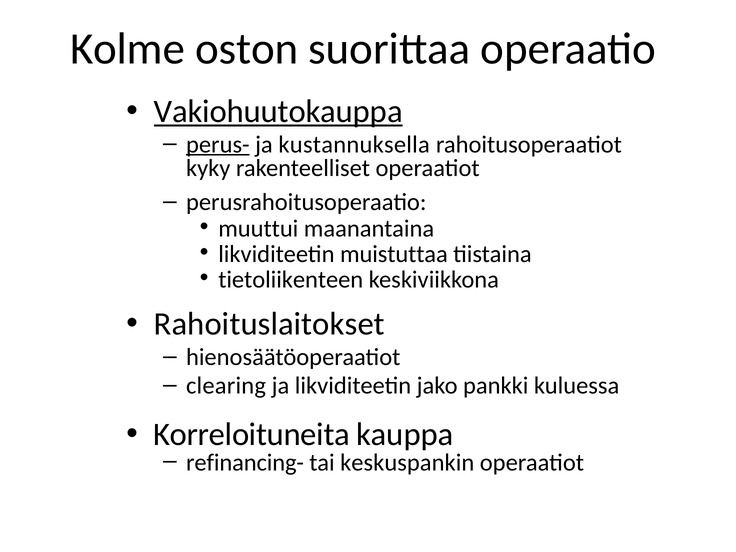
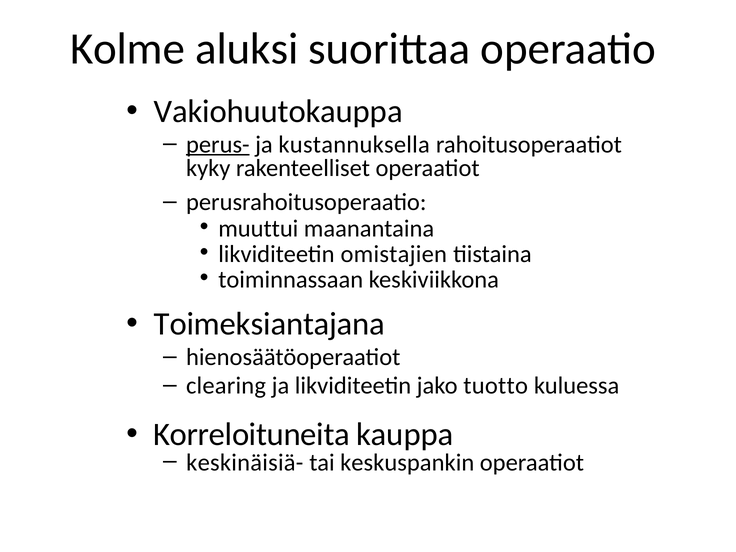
oston: oston -> aluksi
Vakiohuutokauppa underline: present -> none
muistuttaa: muistuttaa -> omistajien
tietoliikenteen: tietoliikenteen -> toiminnassaan
Rahoituslaitokset: Rahoituslaitokset -> Toimeksiantajana
pankki: pankki -> tuotto
refinancing-: refinancing- -> keskinäisiä-
